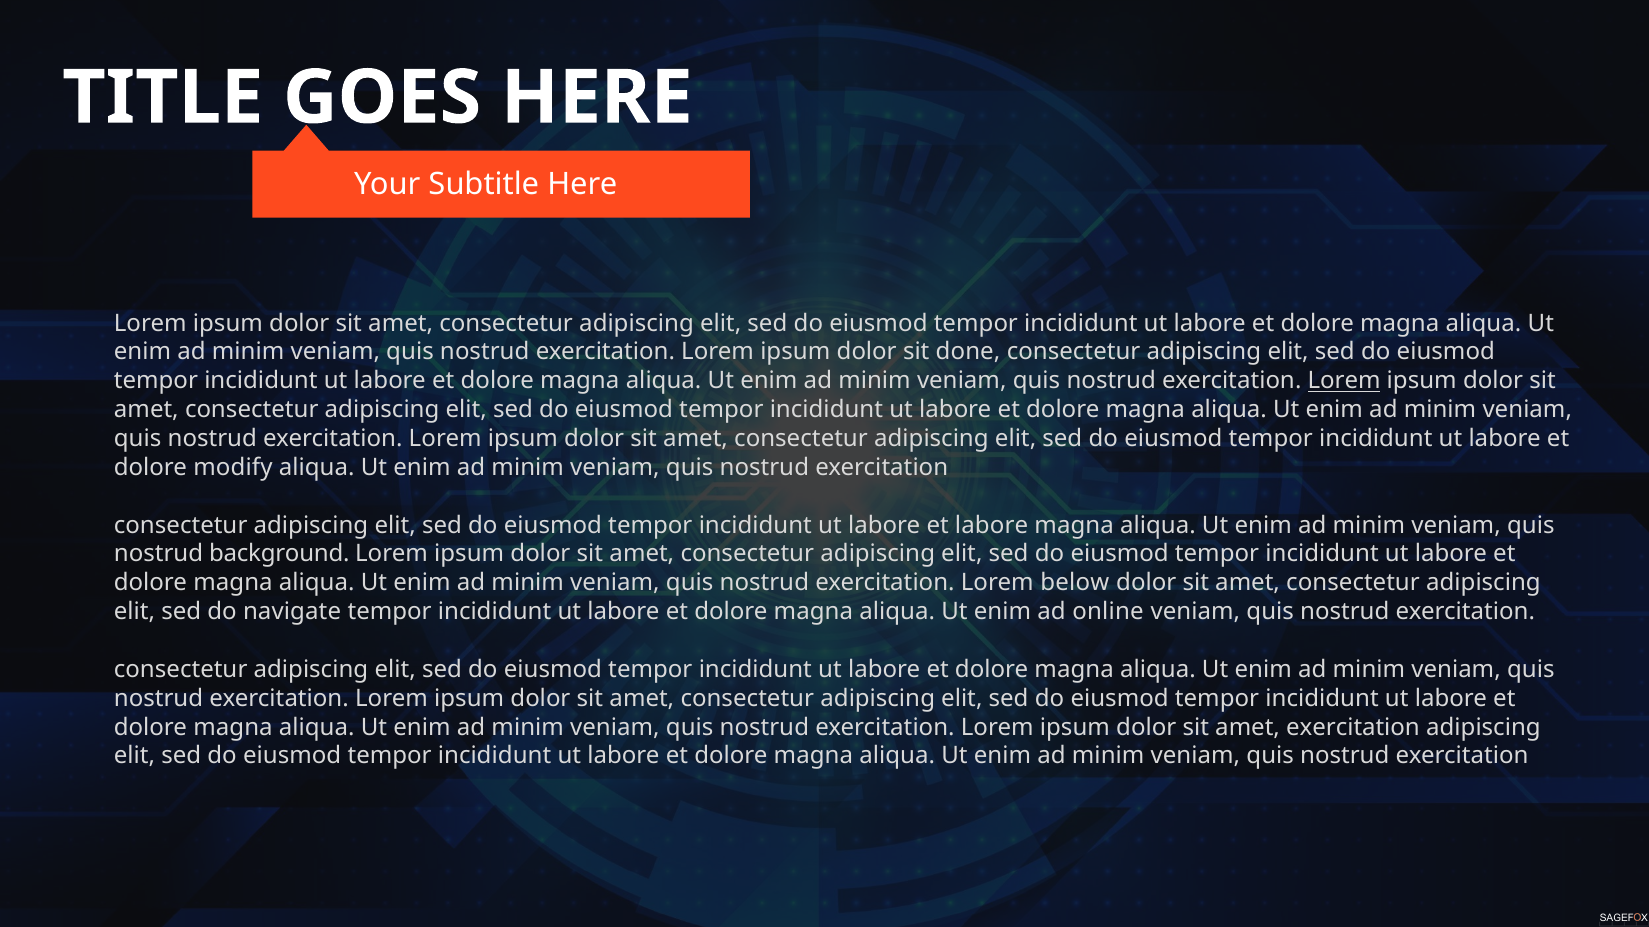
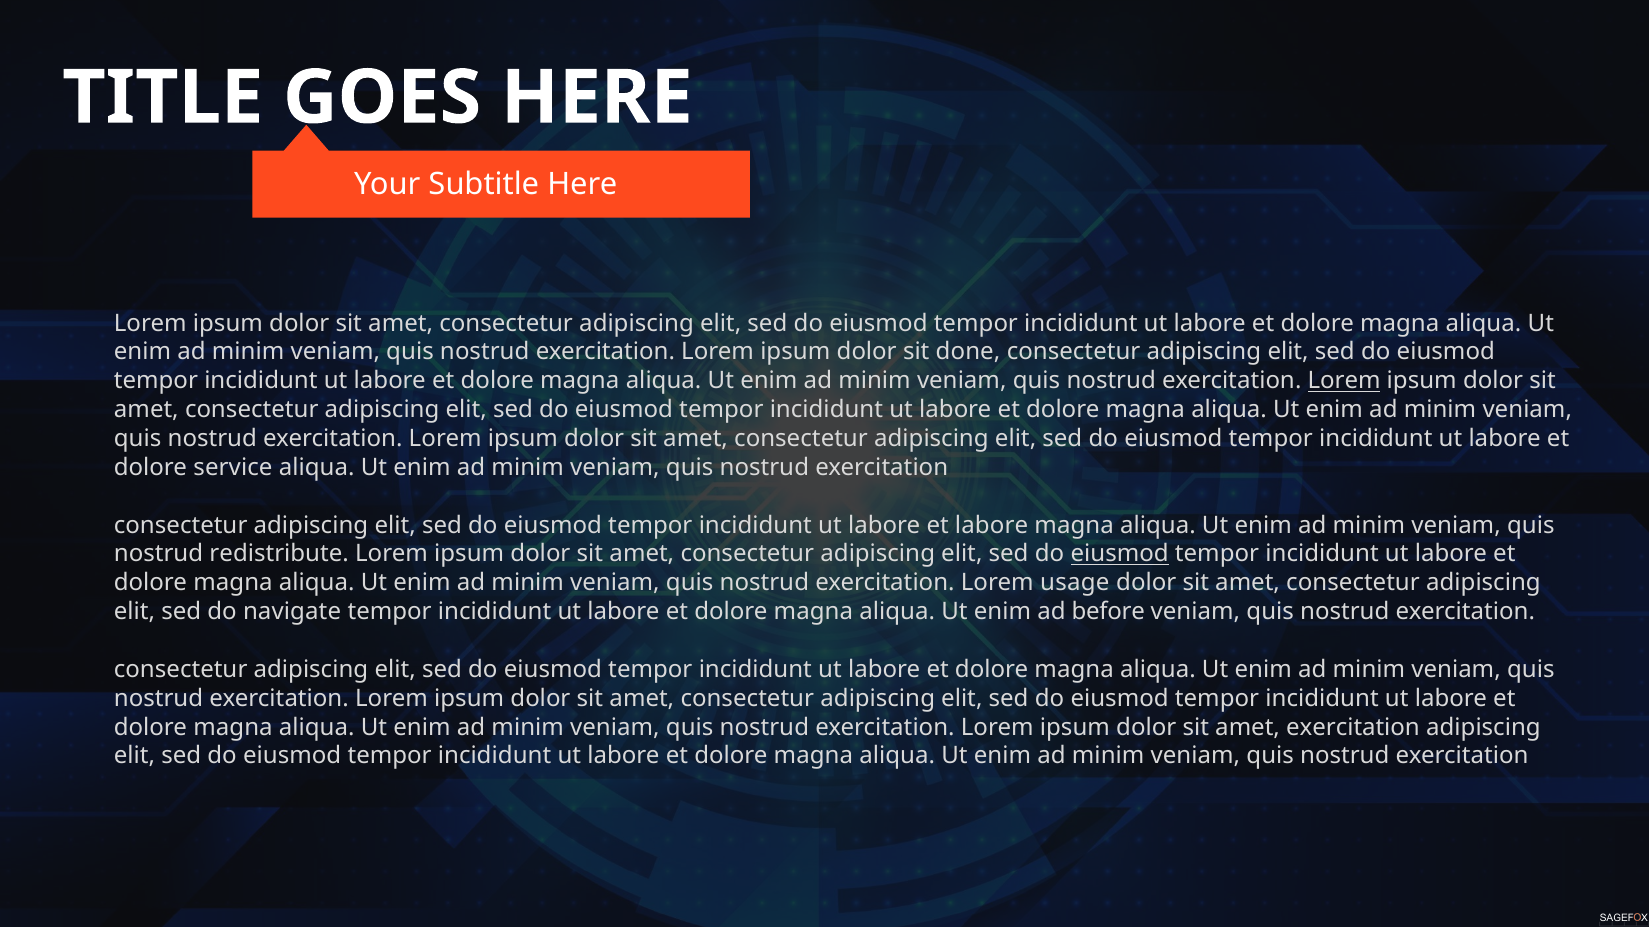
modify: modify -> service
background: background -> redistribute
eiusmod at (1120, 554) underline: none -> present
below: below -> usage
online: online -> before
